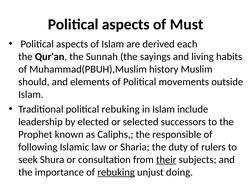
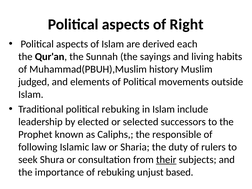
Must: Must -> Right
should: should -> judged
rebuking at (116, 172) underline: present -> none
doing: doing -> based
